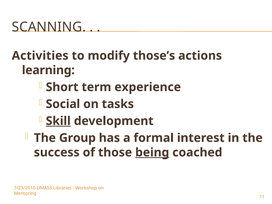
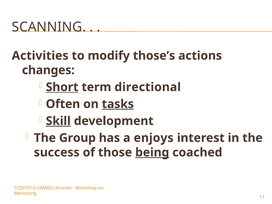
learning: learning -> changes
Short underline: none -> present
experience: experience -> directional
Social: Social -> Often
tasks underline: none -> present
formal: formal -> enjoys
